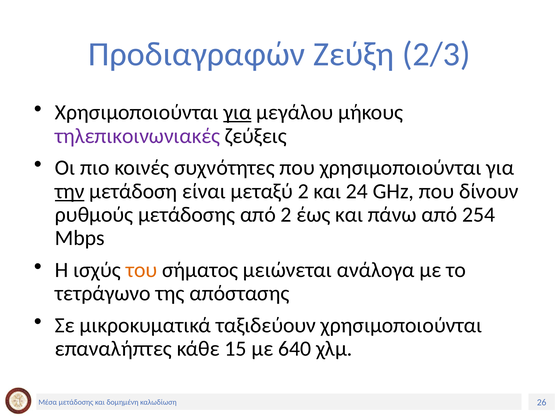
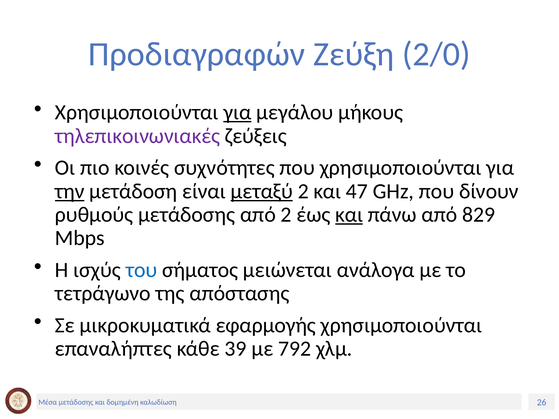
2/3: 2/3 -> 2/0
μεταξύ underline: none -> present
24: 24 -> 47
και at (349, 215) underline: none -> present
254: 254 -> 829
του colour: orange -> blue
ταξιδεύουν: ταξιδεύουν -> εφαρμογής
15: 15 -> 39
640: 640 -> 792
